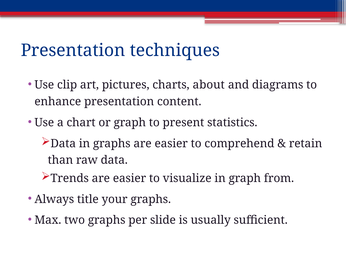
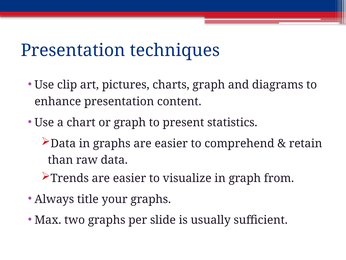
charts about: about -> graph
